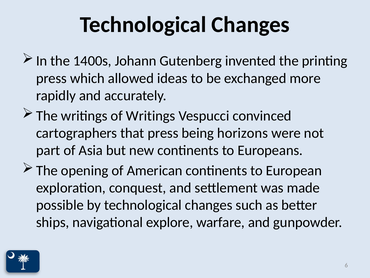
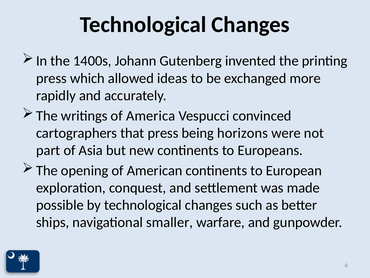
of Writings: Writings -> America
explore: explore -> smaller
